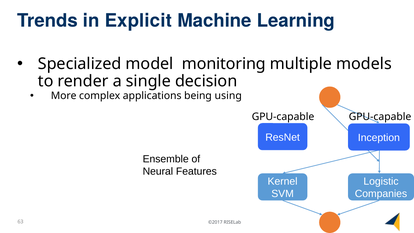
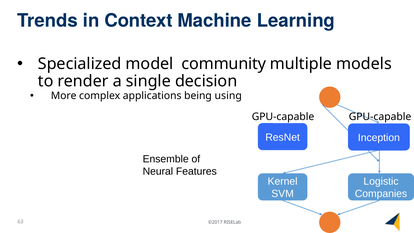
Explicit: Explicit -> Context
monitoring: monitoring -> community
